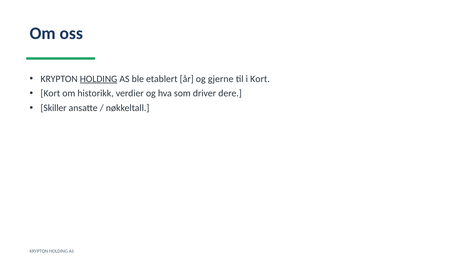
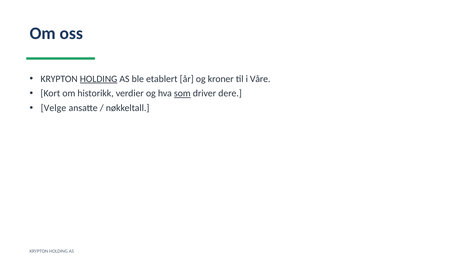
gjerne: gjerne -> kroner
i Kort: Kort -> Våre
som underline: none -> present
Skiller: Skiller -> Velge
